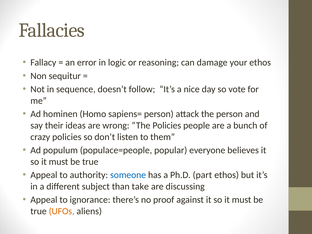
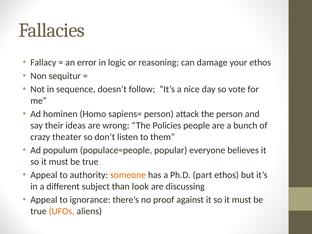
crazy policies: policies -> theater
someone colour: blue -> orange
take: take -> look
